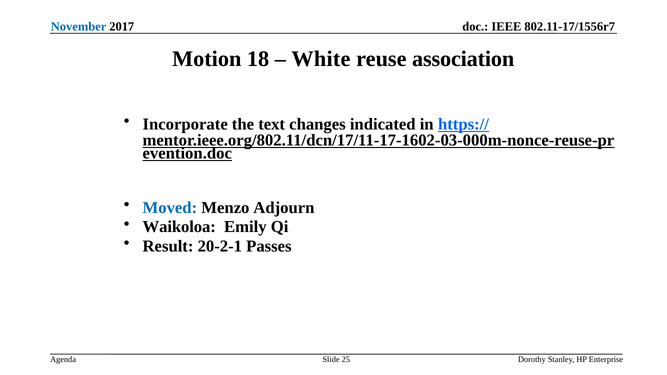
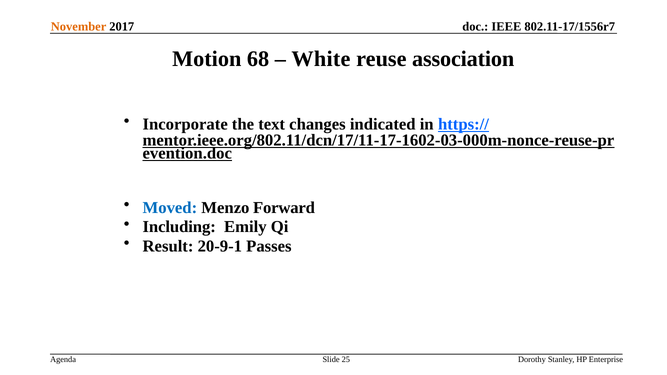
November colour: blue -> orange
18: 18 -> 68
Adjourn: Adjourn -> Forward
Waikoloa: Waikoloa -> Including
20-2-1: 20-2-1 -> 20-9-1
